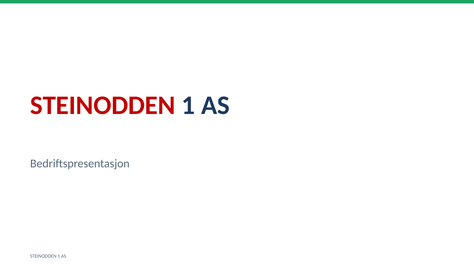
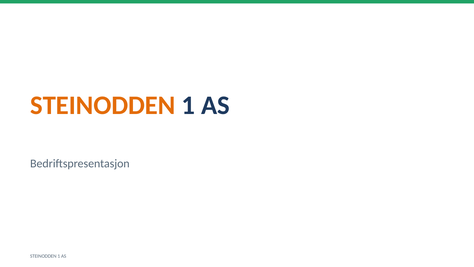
STEINODDEN at (103, 105) colour: red -> orange
